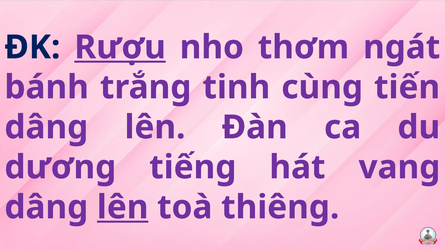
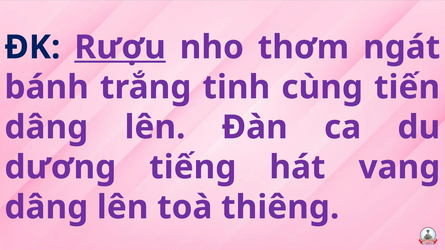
lên at (123, 208) underline: present -> none
